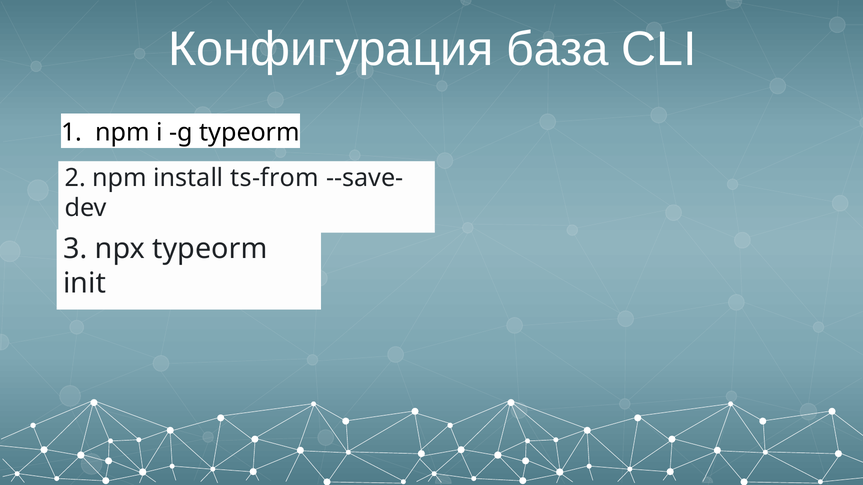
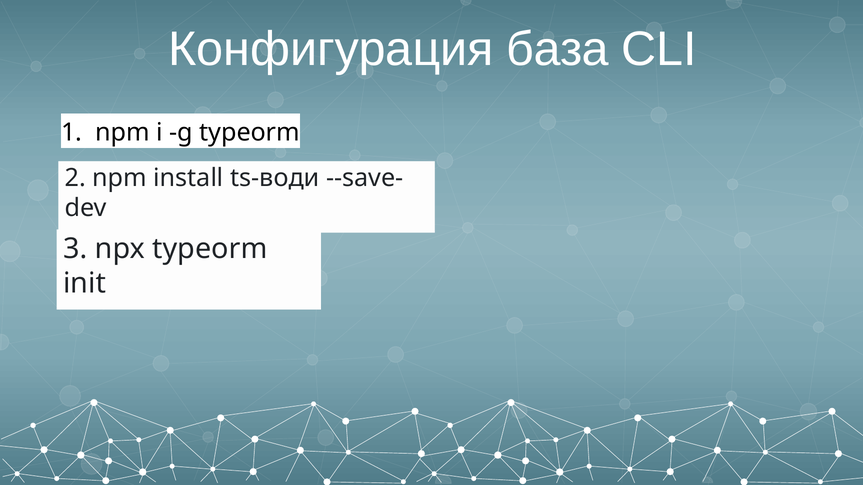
ts-from: ts-from -> ts-води
